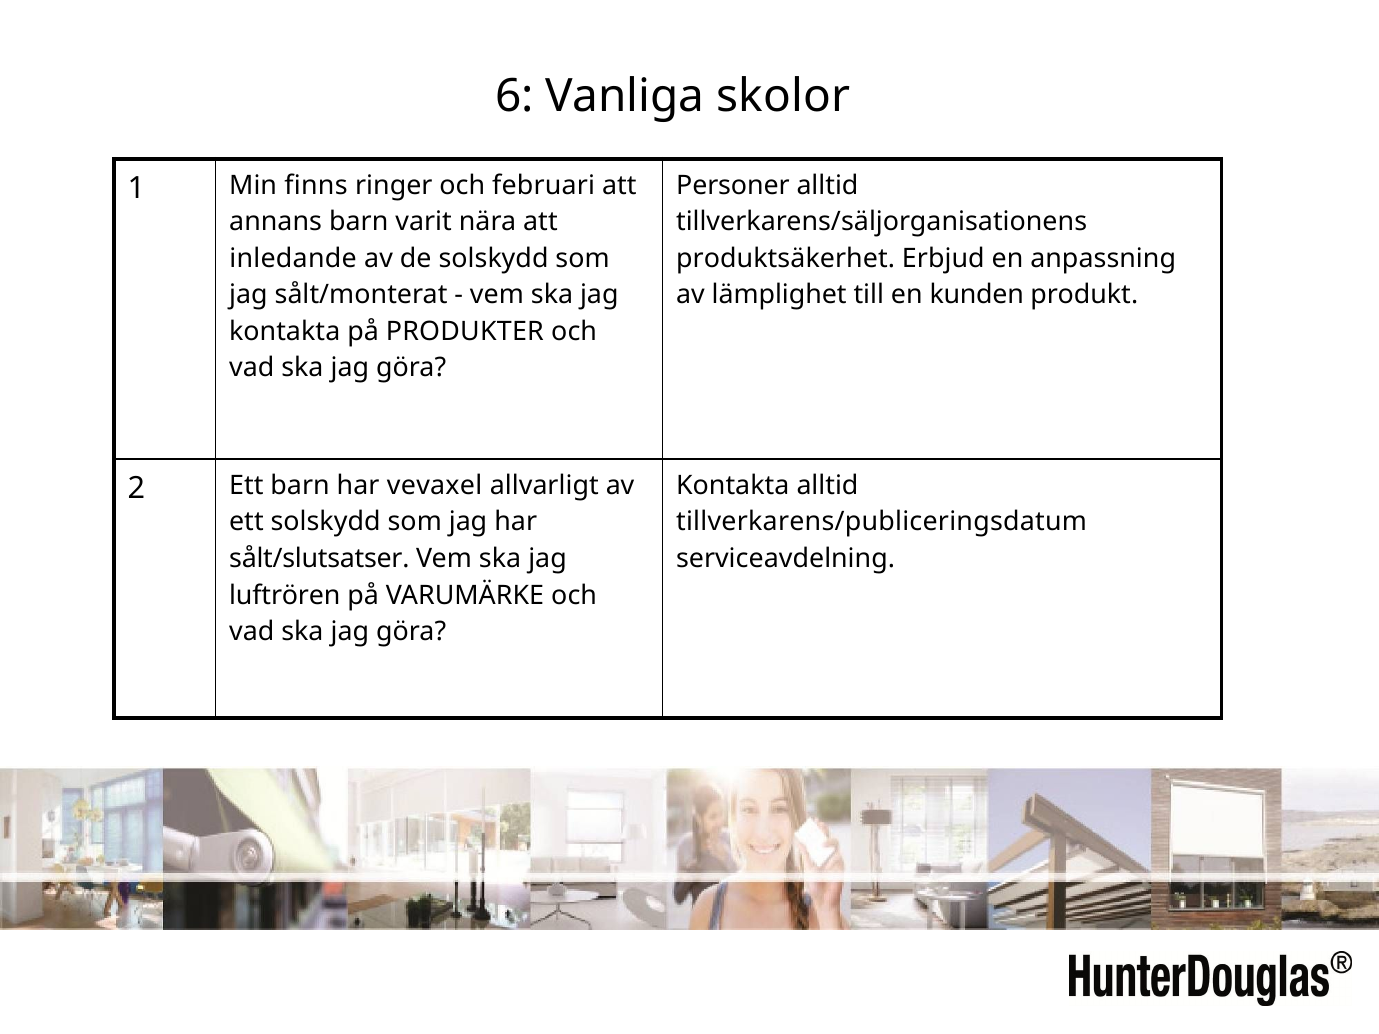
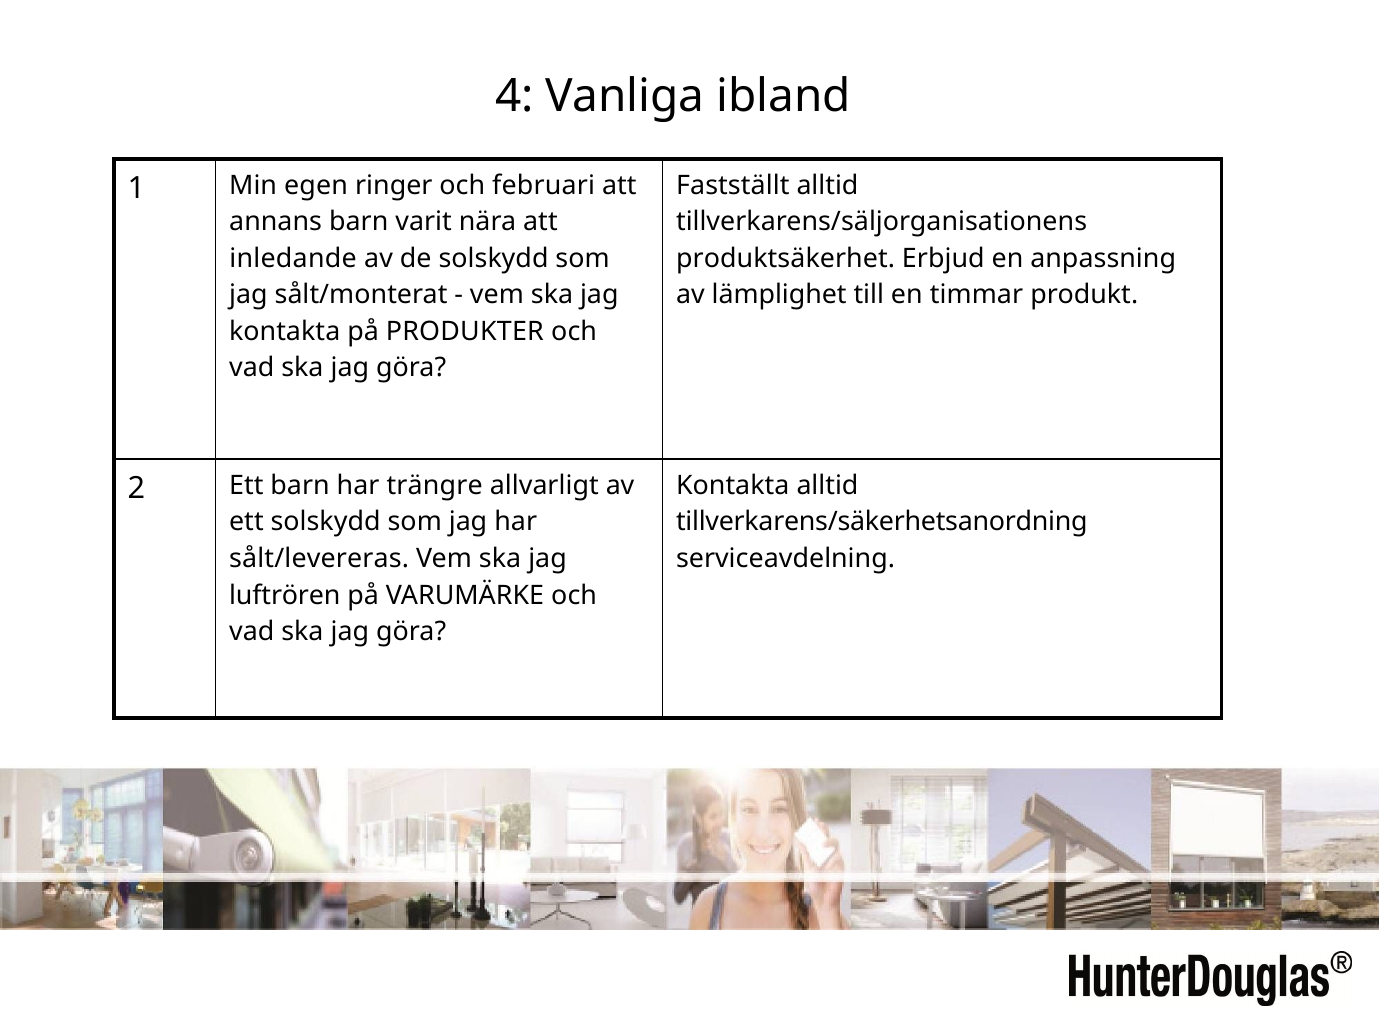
6: 6 -> 4
skolor: skolor -> ibland
Personer: Personer -> Fastställt
finns: finns -> egen
kunden: kunden -> timmar
vevaxel: vevaxel -> trängre
tillverkarens/publiceringsdatum: tillverkarens/publiceringsdatum -> tillverkarens/säkerhetsanordning
sålt/slutsatser: sålt/slutsatser -> sålt/levereras
